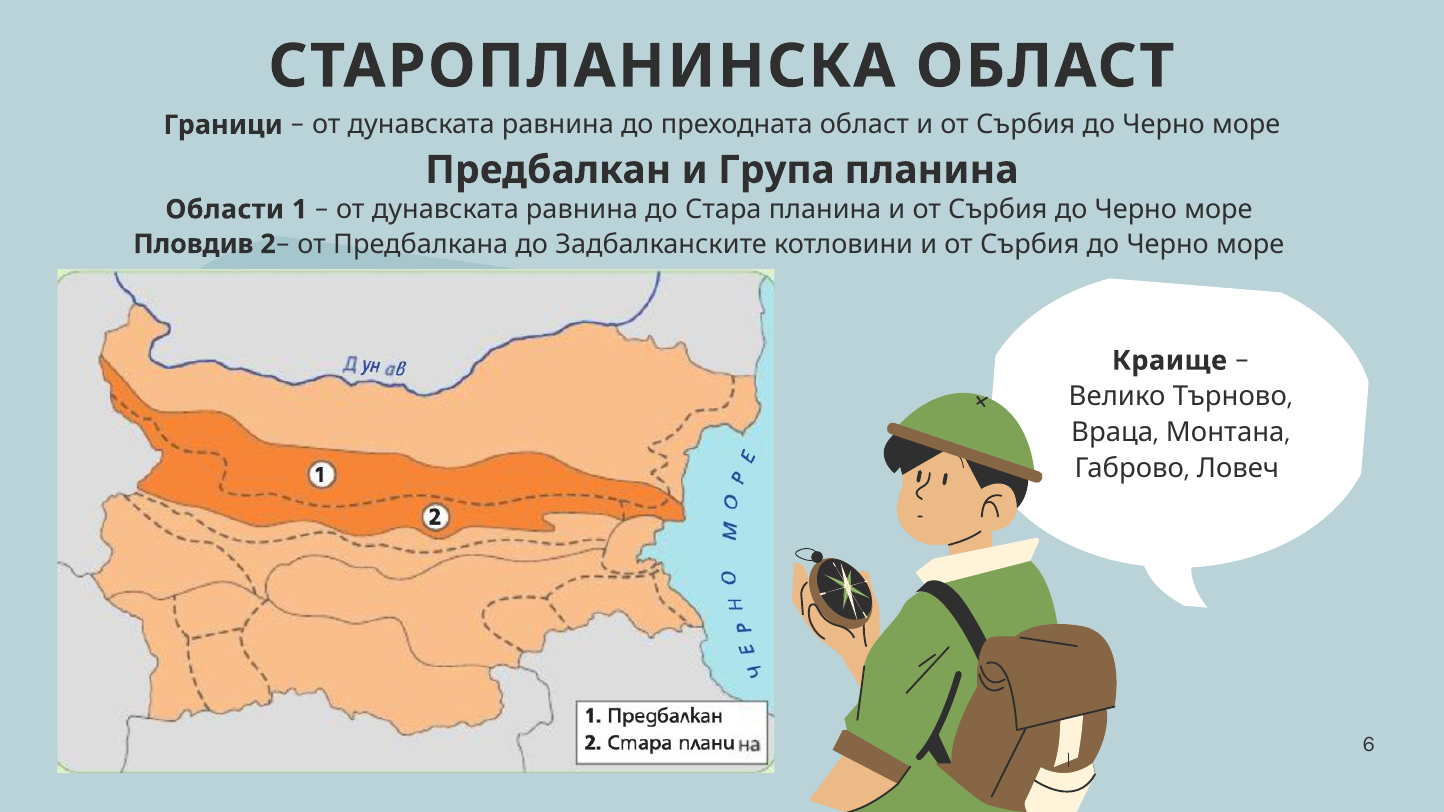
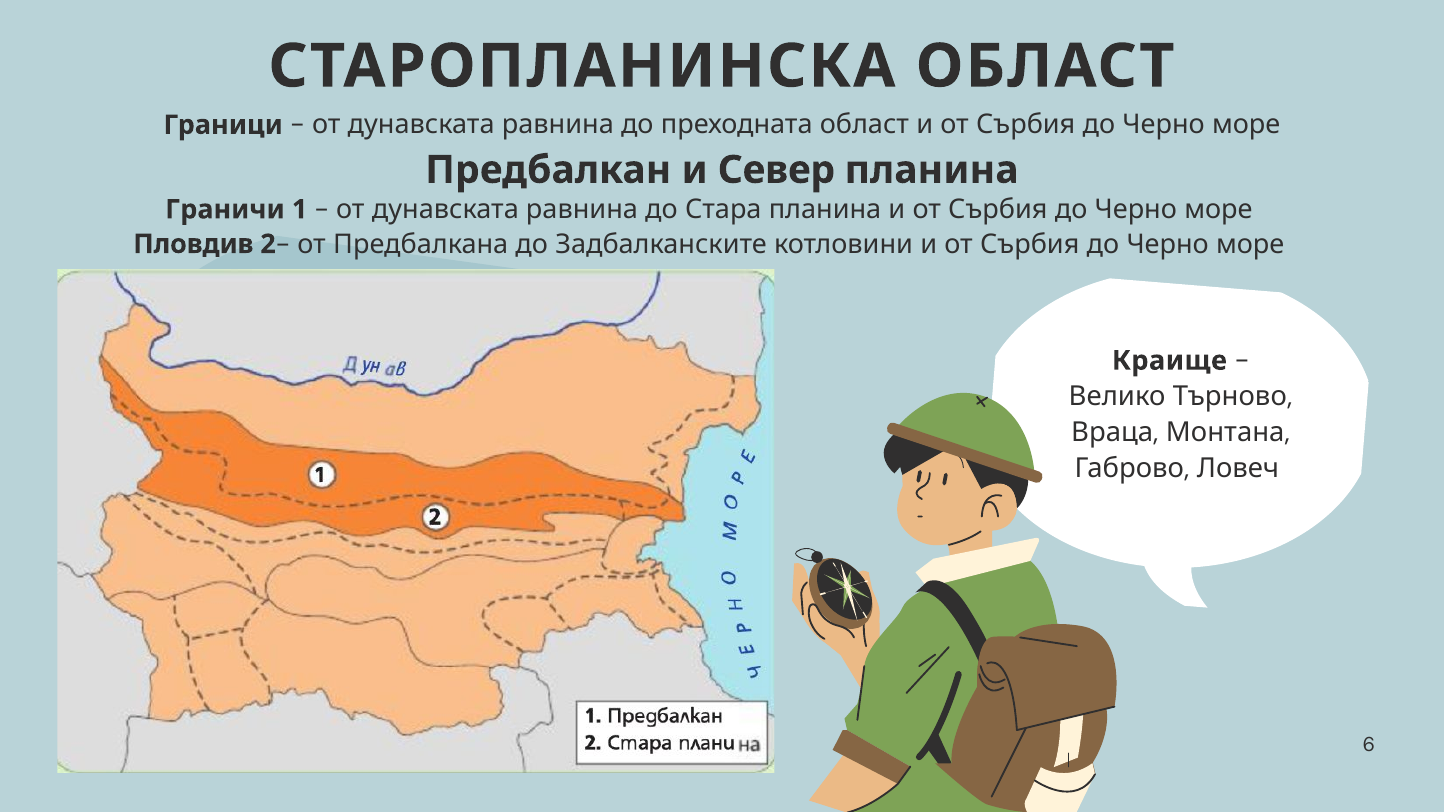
Група: Група -> Север
Области: Области -> Граничи
